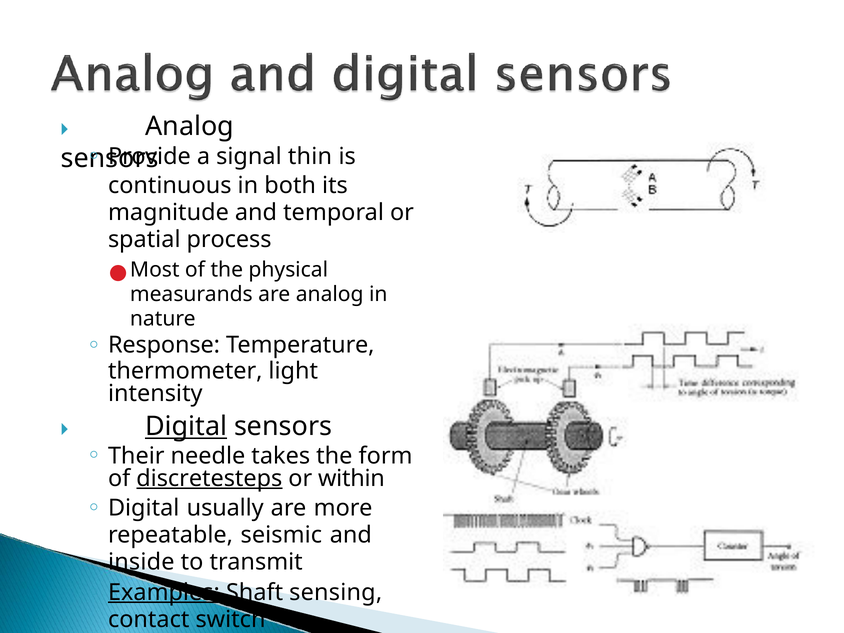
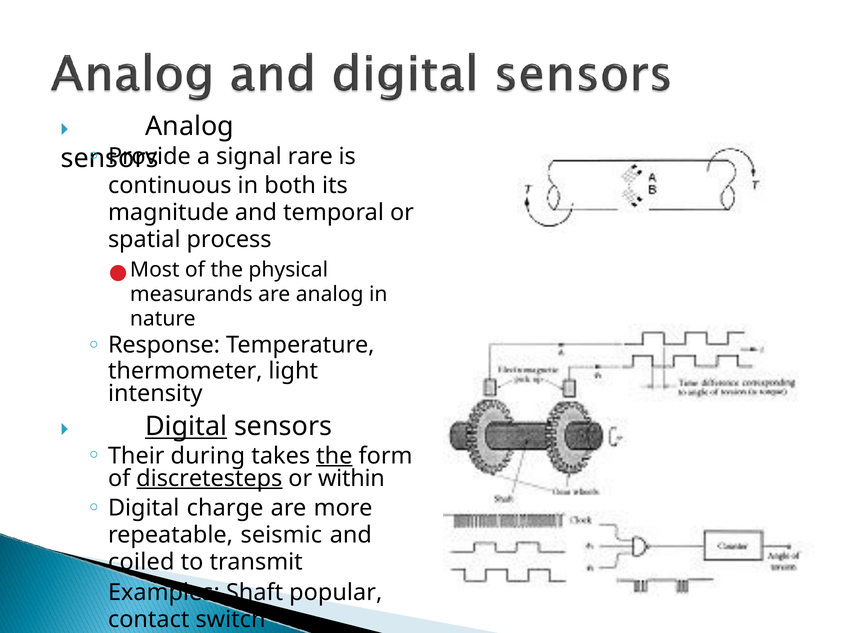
thin: thin -> rare
needle: needle -> during
the at (334, 456) underline: none -> present
usually: usually -> charge
inside: inside -> coiled
Examples underline: present -> none
sensing: sensing -> popular
